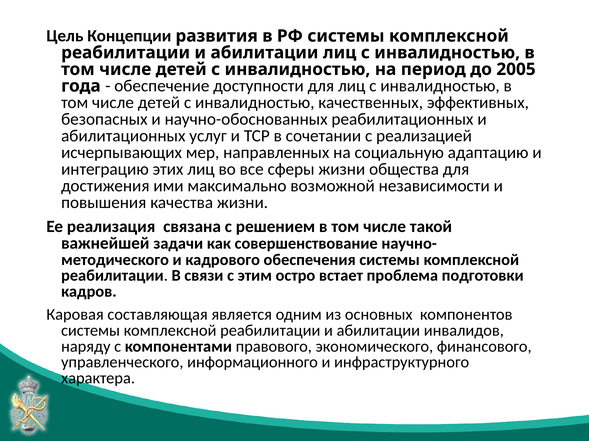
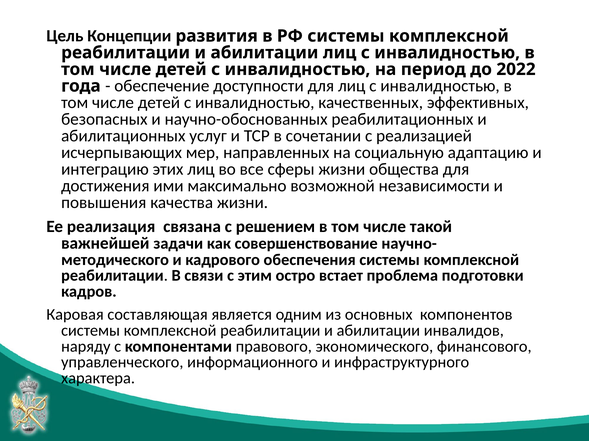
2005: 2005 -> 2022
